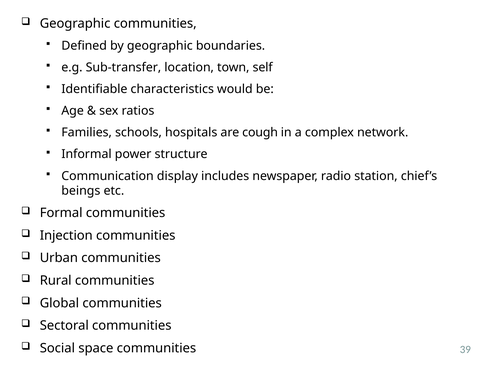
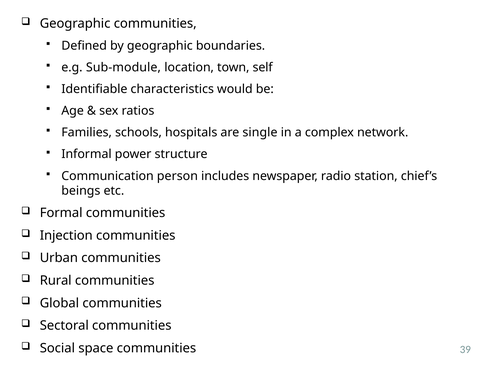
Sub-transfer: Sub-transfer -> Sub-module
cough: cough -> single
display: display -> person
